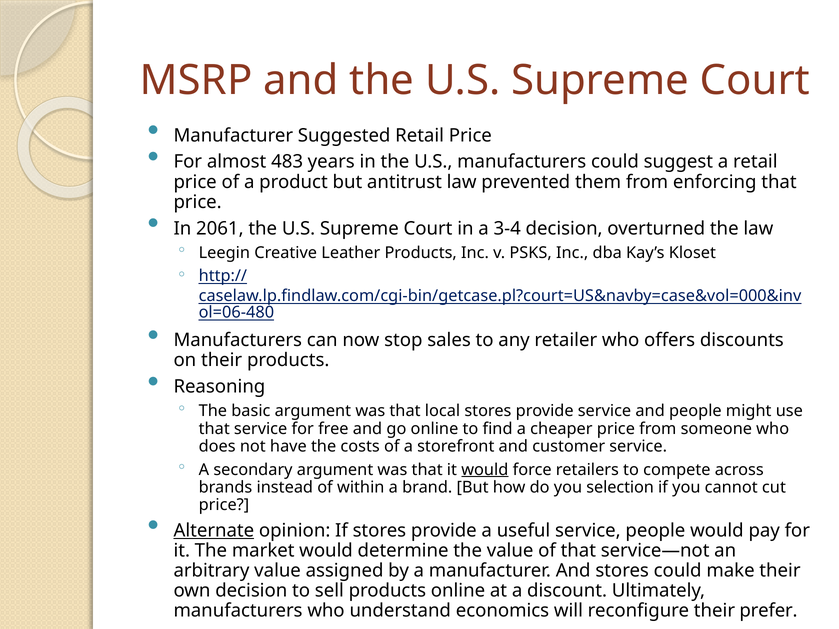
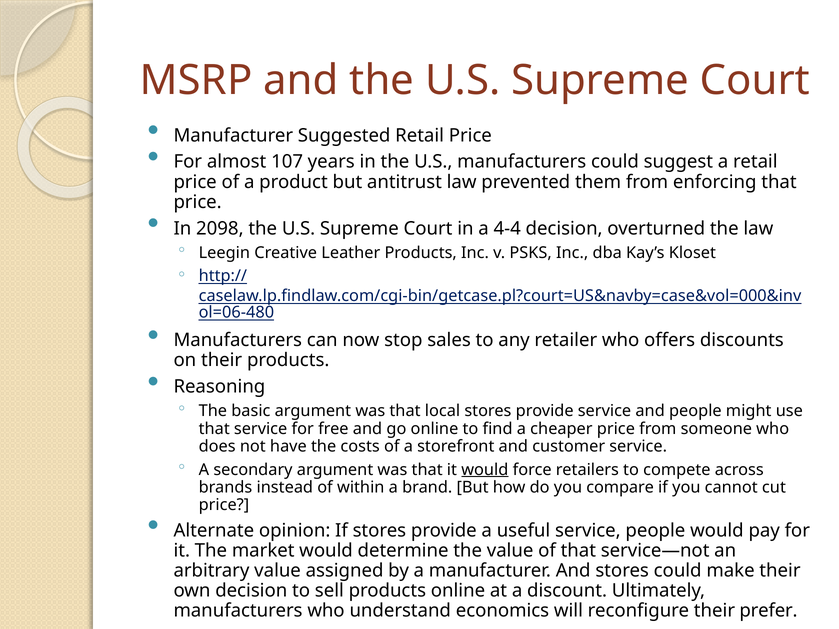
483: 483 -> 107
2061: 2061 -> 2098
3-4: 3-4 -> 4-4
selection: selection -> compare
Alternate underline: present -> none
